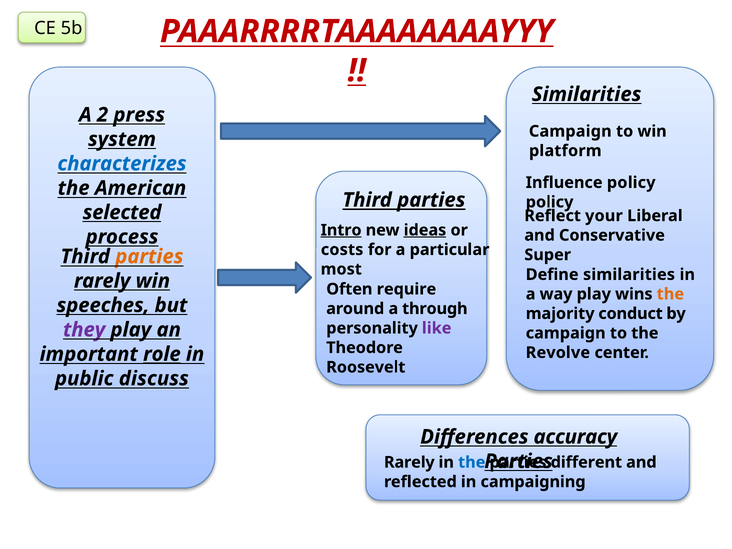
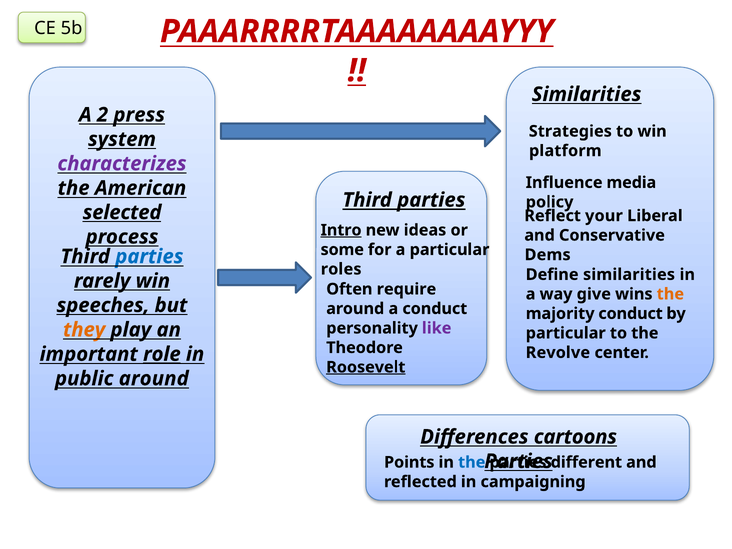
Campaign at (570, 131): Campaign -> Strategies
characterizes colour: blue -> purple
Influence policy: policy -> media
ideas underline: present -> none
costs: costs -> some
Super: Super -> Dems
parties at (149, 257) colour: orange -> blue
most: most -> roles
way play: play -> give
a through: through -> conduct
they colour: purple -> orange
campaign at (566, 333): campaign -> particular
Roosevelt underline: none -> present
public discuss: discuss -> around
accuracy: accuracy -> cartoons
Rarely at (409, 462): Rarely -> Points
